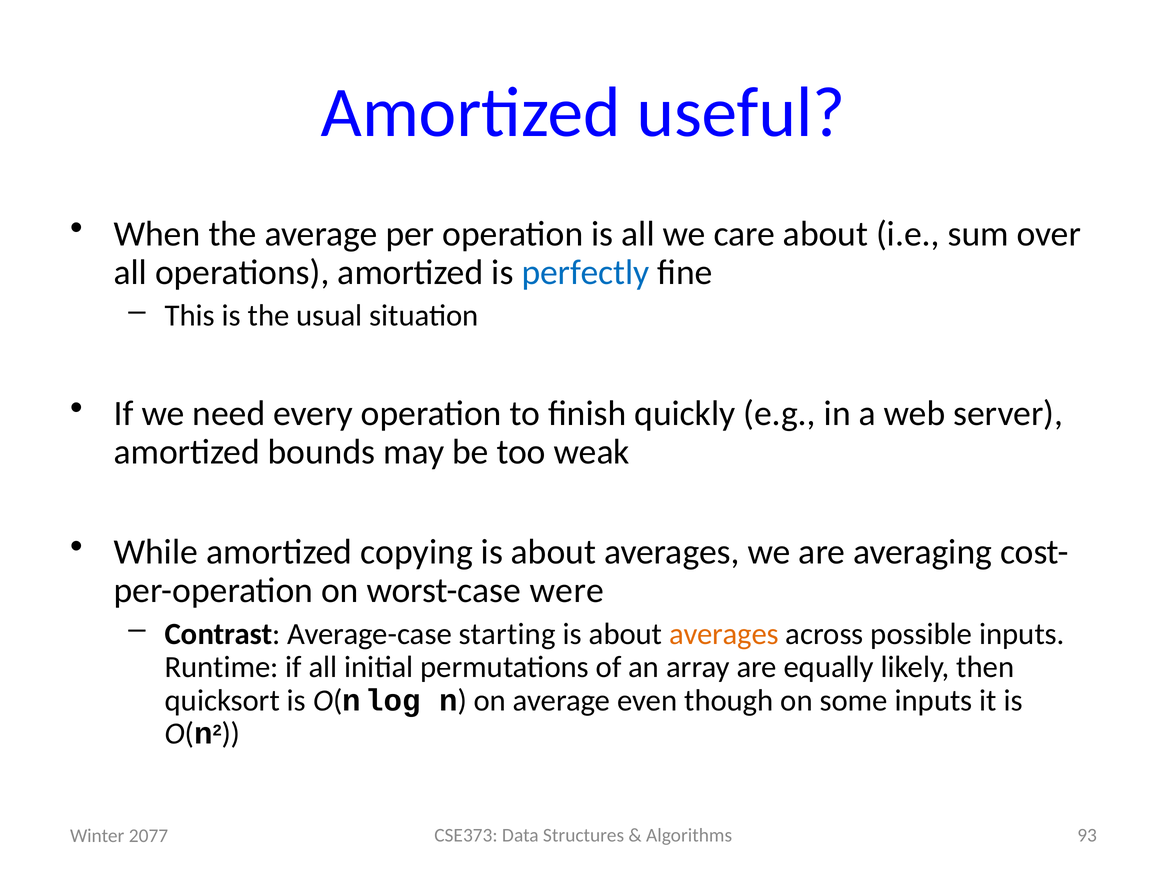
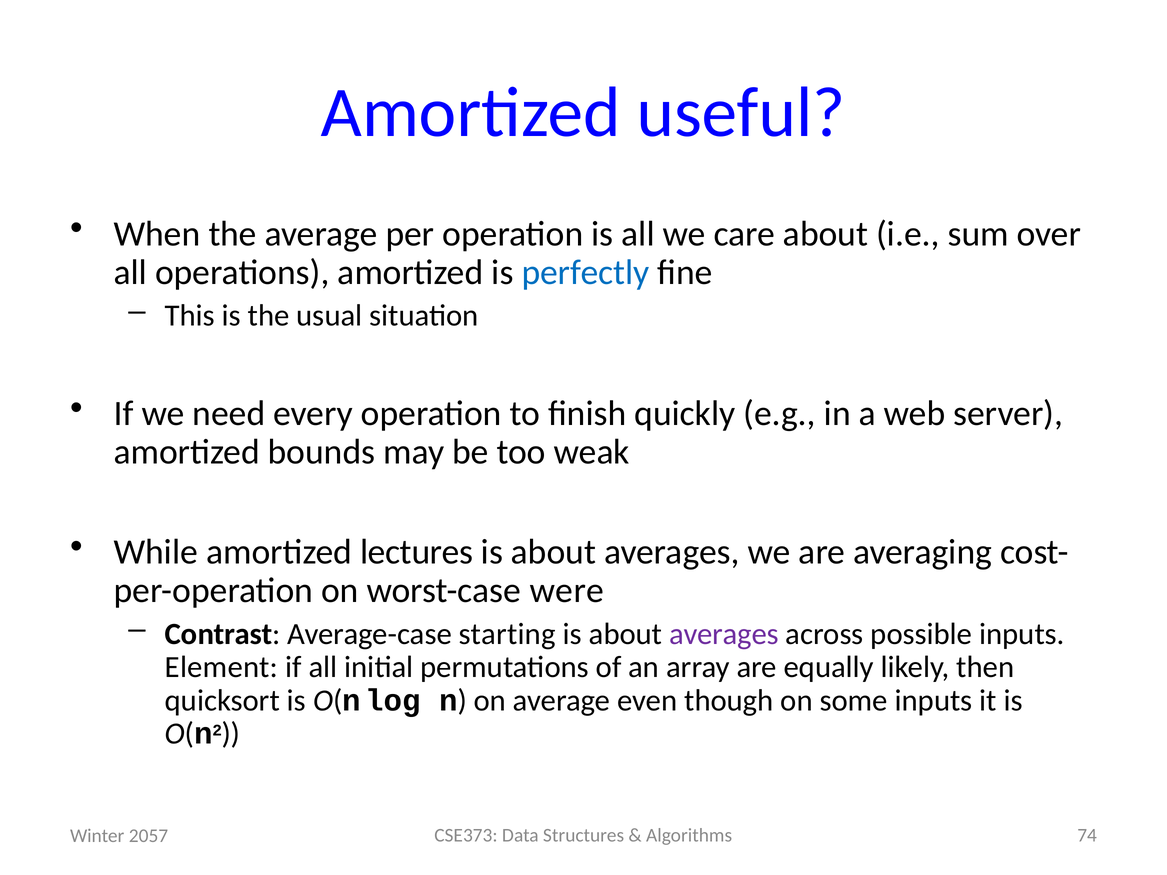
copying: copying -> lectures
averages at (724, 634) colour: orange -> purple
Runtime: Runtime -> Element
93: 93 -> 74
2077: 2077 -> 2057
